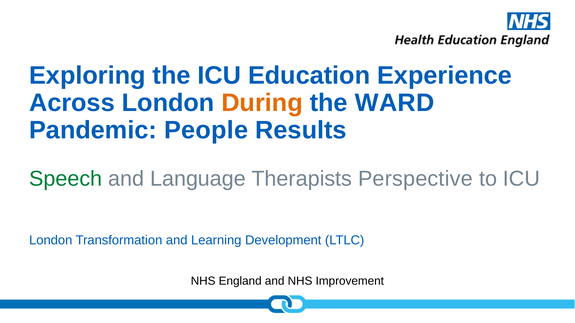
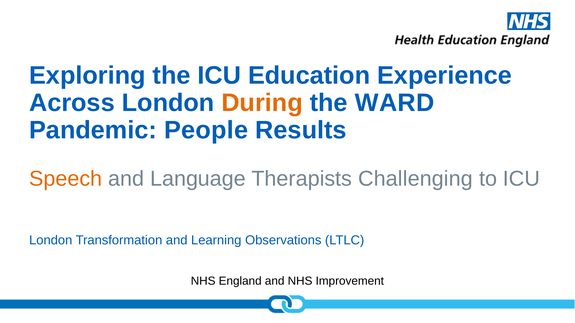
Speech colour: green -> orange
Perspective: Perspective -> Challenging
Development: Development -> Observations
